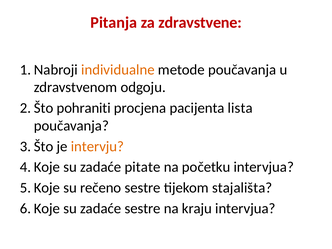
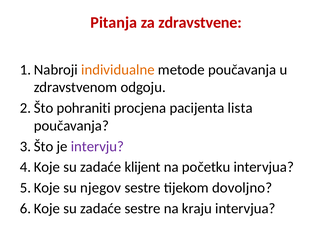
intervju colour: orange -> purple
pitate: pitate -> klijent
rečeno: rečeno -> njegov
stajališta: stajališta -> dovoljno
